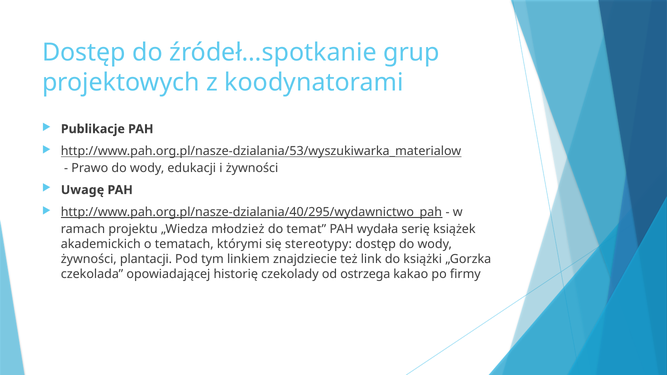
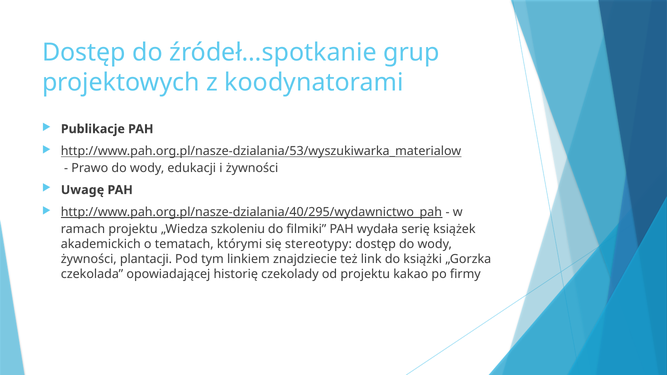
młodzież: młodzież -> szkoleniu
temat: temat -> filmiki
od ostrzega: ostrzega -> projektu
